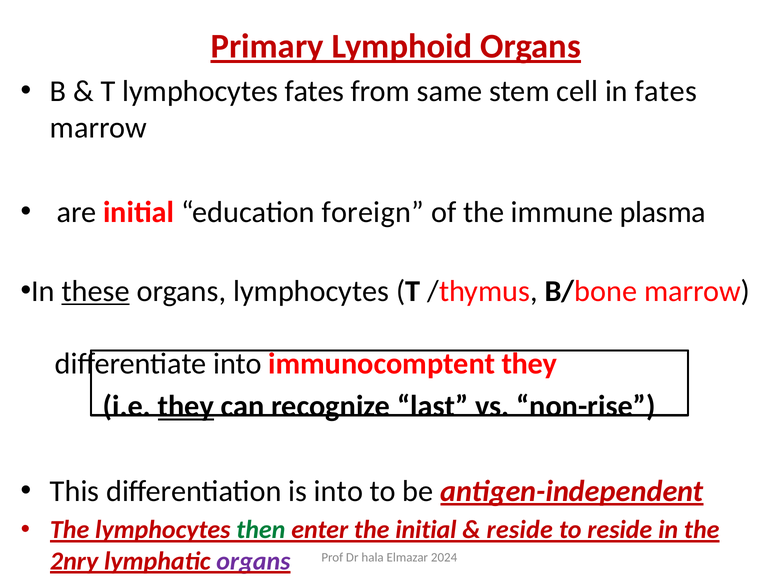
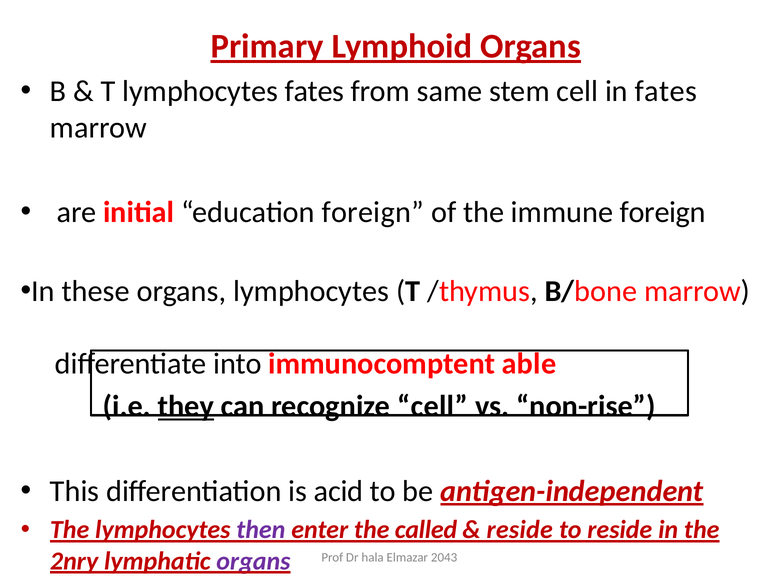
immune plasma: plasma -> foreign
these underline: present -> none
immunocomptent they: they -> able
recognize last: last -> cell
is into: into -> acid
then colour: green -> purple
the initial: initial -> called
2024: 2024 -> 2043
